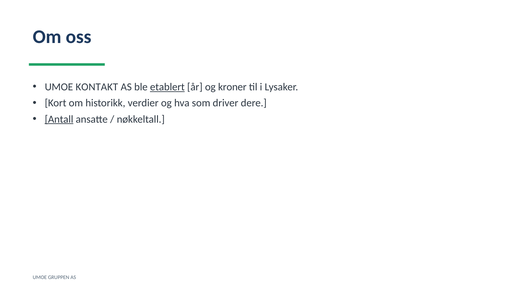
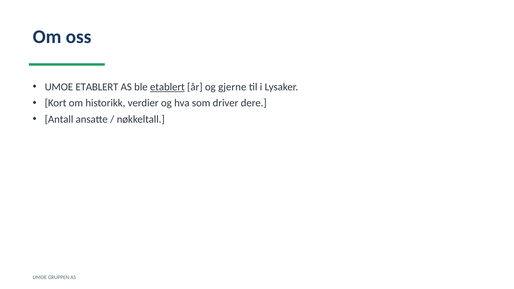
UMOE KONTAKT: KONTAKT -> ETABLERT
kroner: kroner -> gjerne
Antall underline: present -> none
